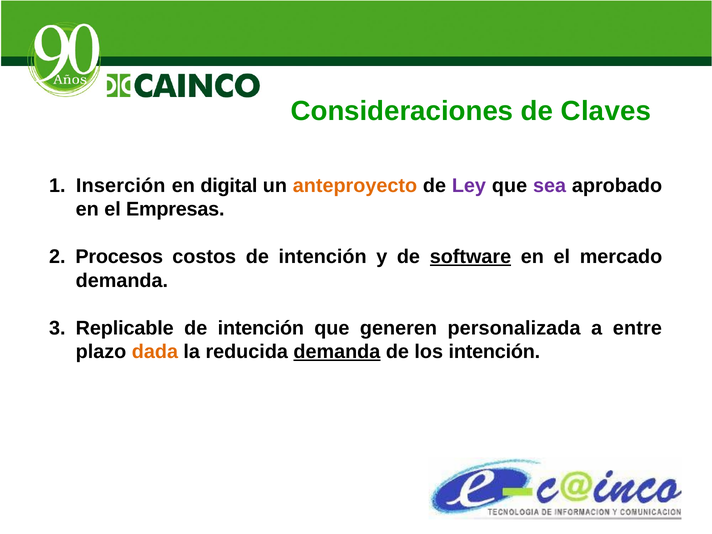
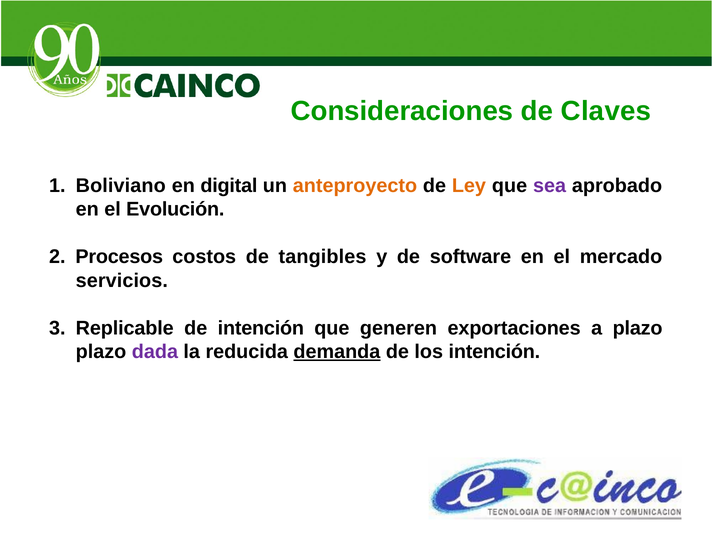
Inserción: Inserción -> Boliviano
Ley colour: purple -> orange
Empresas: Empresas -> Evolución
costos de intención: intención -> tangibles
software underline: present -> none
demanda at (122, 281): demanda -> servicios
personalizada: personalizada -> exportaciones
a entre: entre -> plazo
dada colour: orange -> purple
